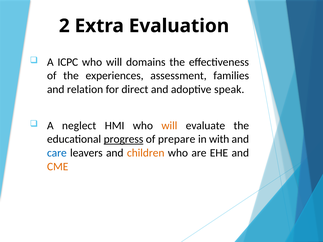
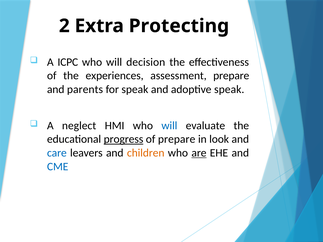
Evaluation: Evaluation -> Protecting
domains: domains -> decision
assessment families: families -> prepare
relation: relation -> parents
for direct: direct -> speak
will at (169, 126) colour: orange -> blue
with: with -> look
are underline: none -> present
CME colour: orange -> blue
